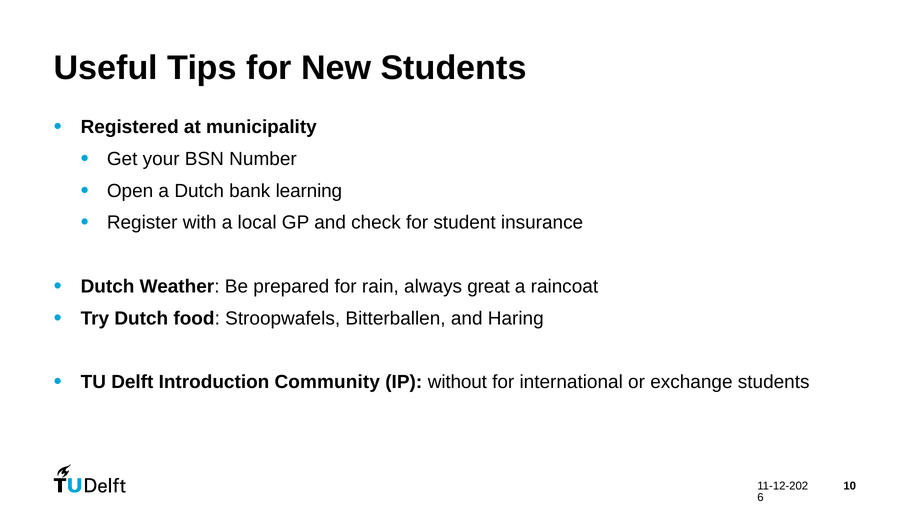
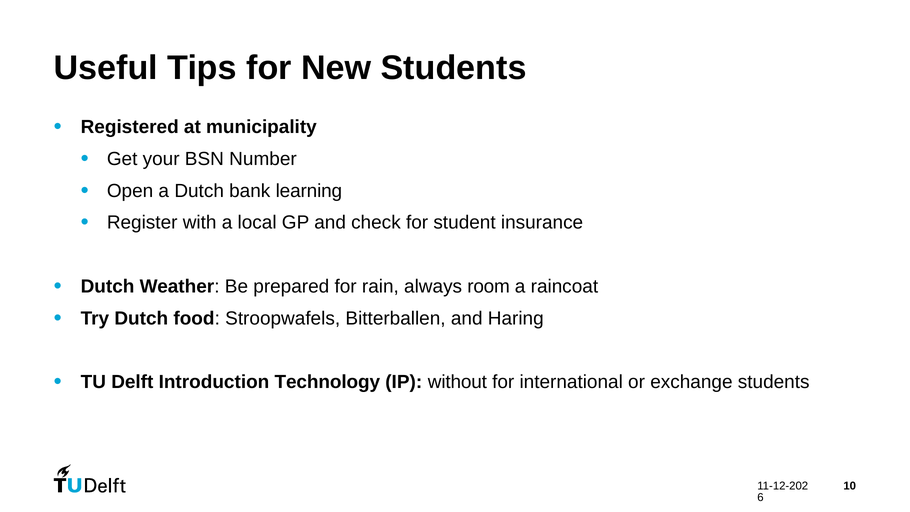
great: great -> room
Community: Community -> Technology
